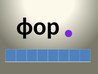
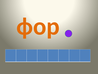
фор colour: black -> orange
